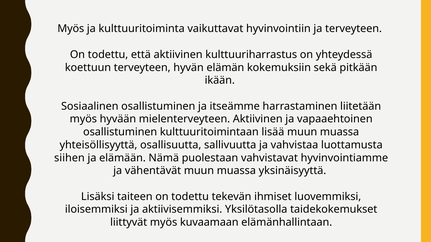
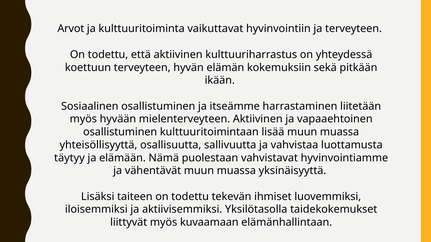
Myös at (71, 29): Myös -> Arvot
siihen: siihen -> täytyy
